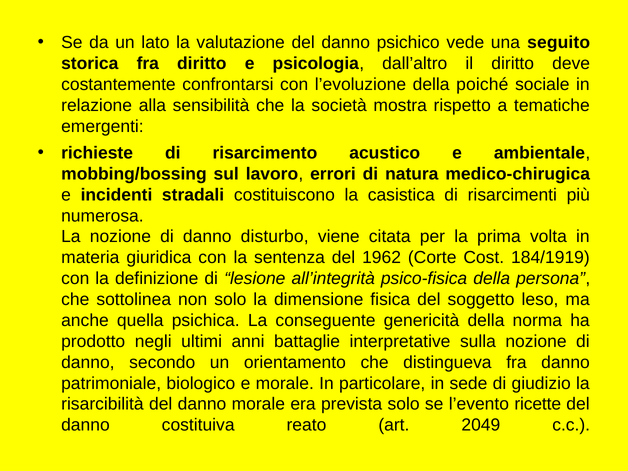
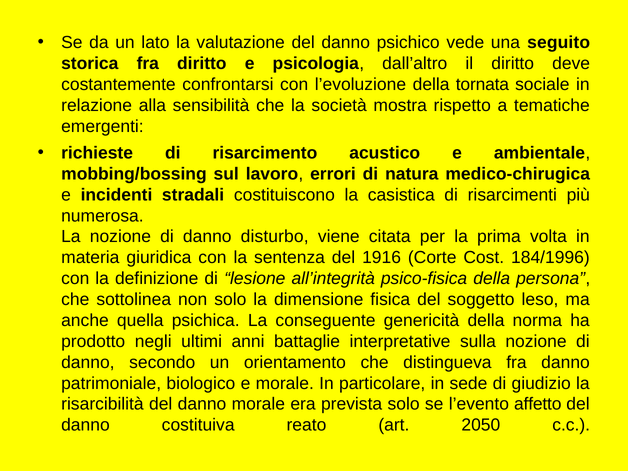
poiché: poiché -> tornata
1962: 1962 -> 1916
184/1919: 184/1919 -> 184/1996
ricette: ricette -> affetto
2049: 2049 -> 2050
